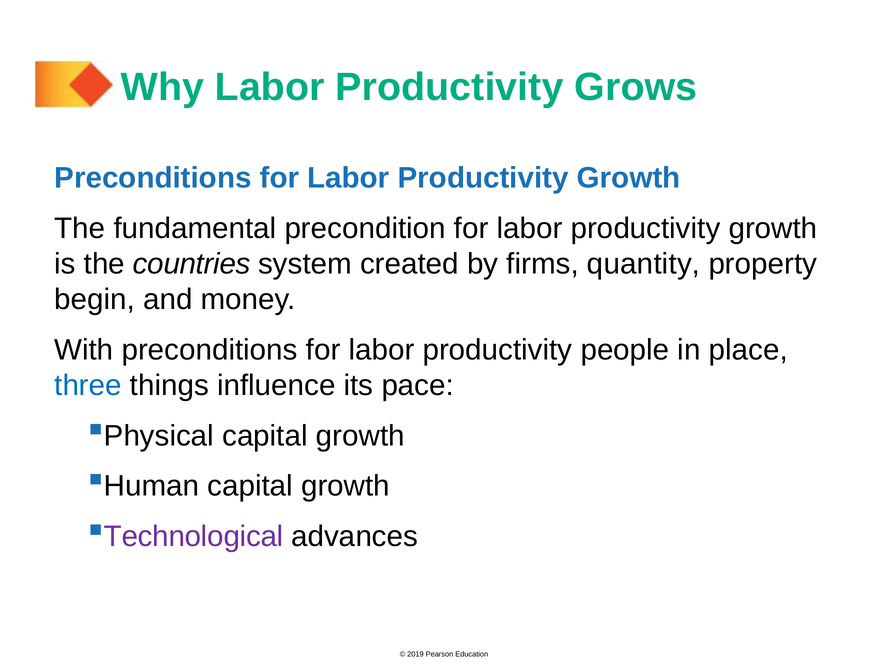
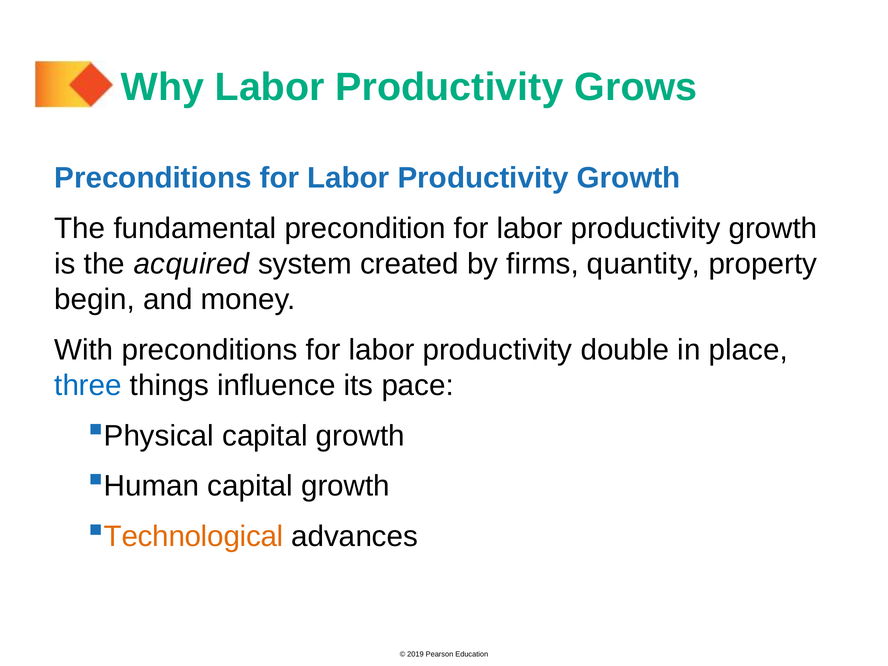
countries: countries -> acquired
people: people -> double
Technological colour: purple -> orange
